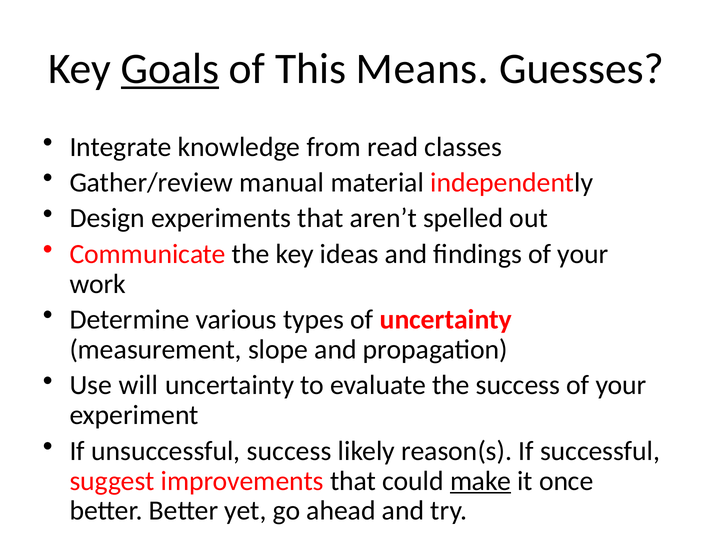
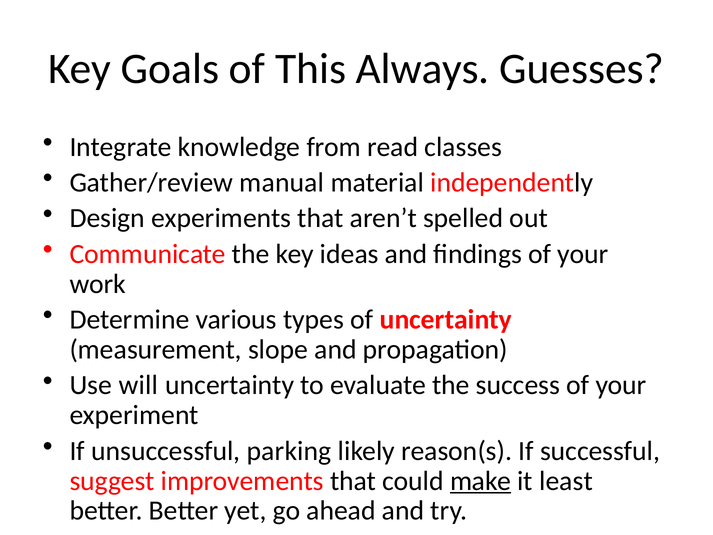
Goals underline: present -> none
Means: Means -> Always
unsuccessful success: success -> parking
once: once -> least
